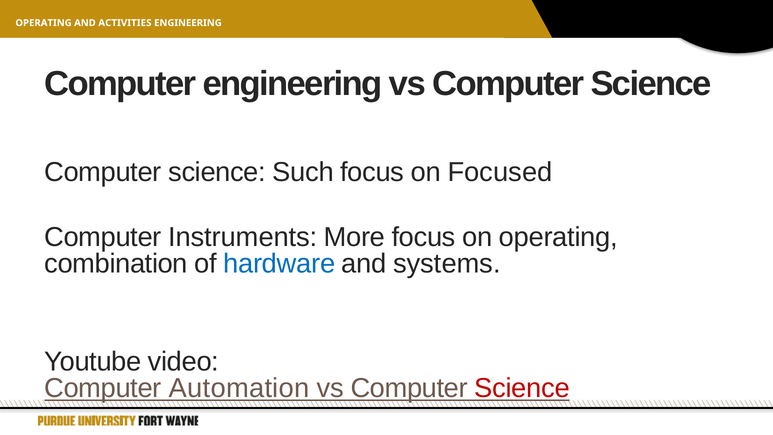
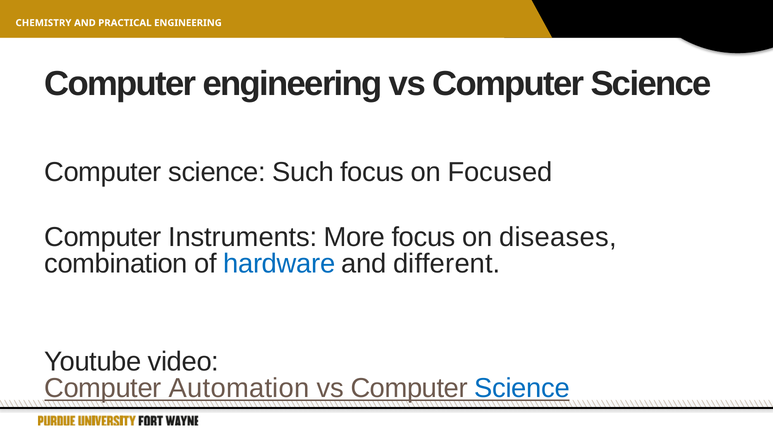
OPERATING at (44, 23): OPERATING -> CHEMISTRY
ACTIVITIES: ACTIVITIES -> PRACTICAL
on operating: operating -> diseases
systems: systems -> different
Science at (522, 388) colour: red -> blue
